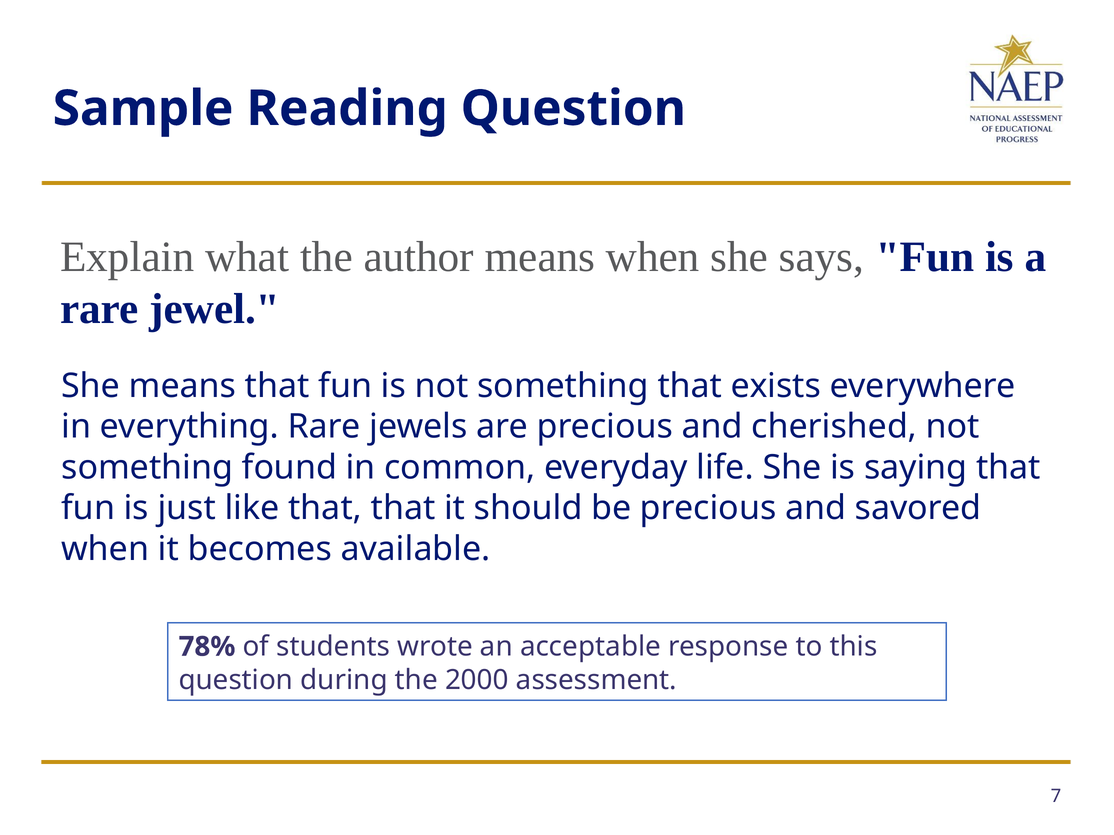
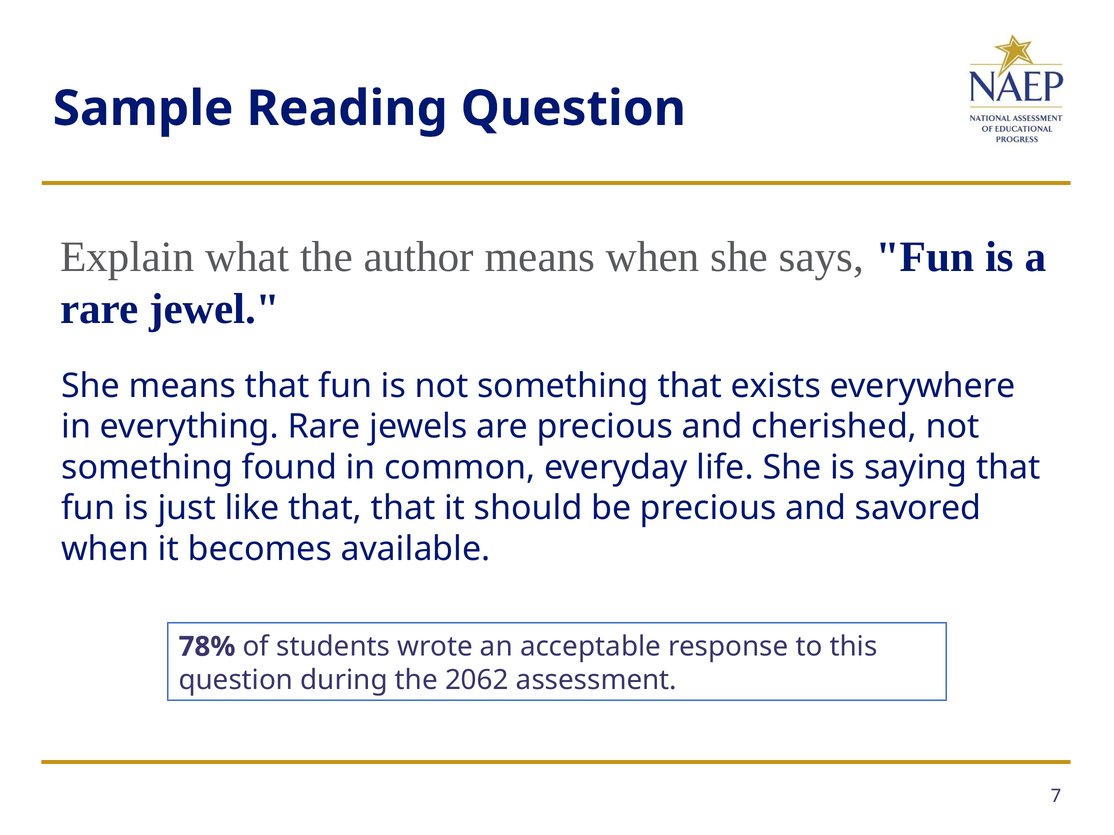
2000: 2000 -> 2062
